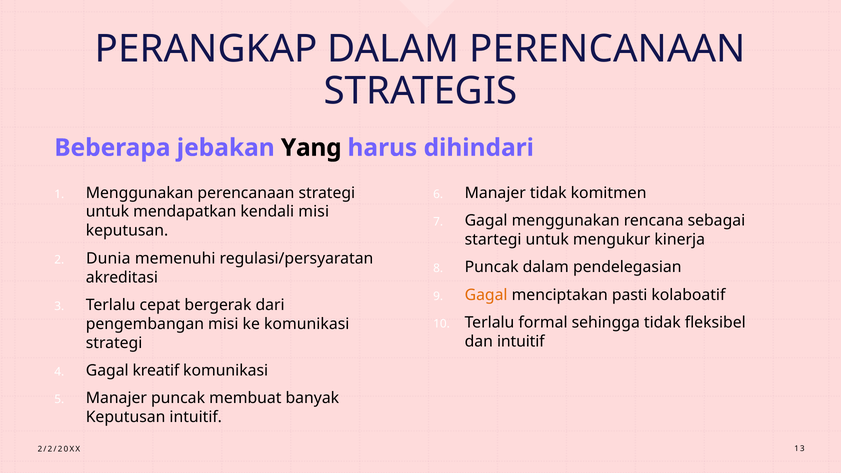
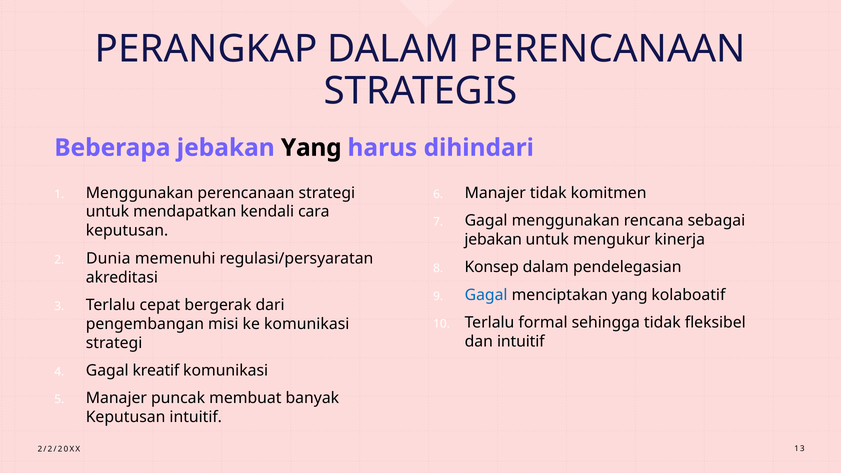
kendali misi: misi -> cara
startegi at (493, 239): startegi -> jebakan
Puncak at (492, 267): Puncak -> Konsep
Gagal at (486, 295) colour: orange -> blue
menciptakan pasti: pasti -> yang
